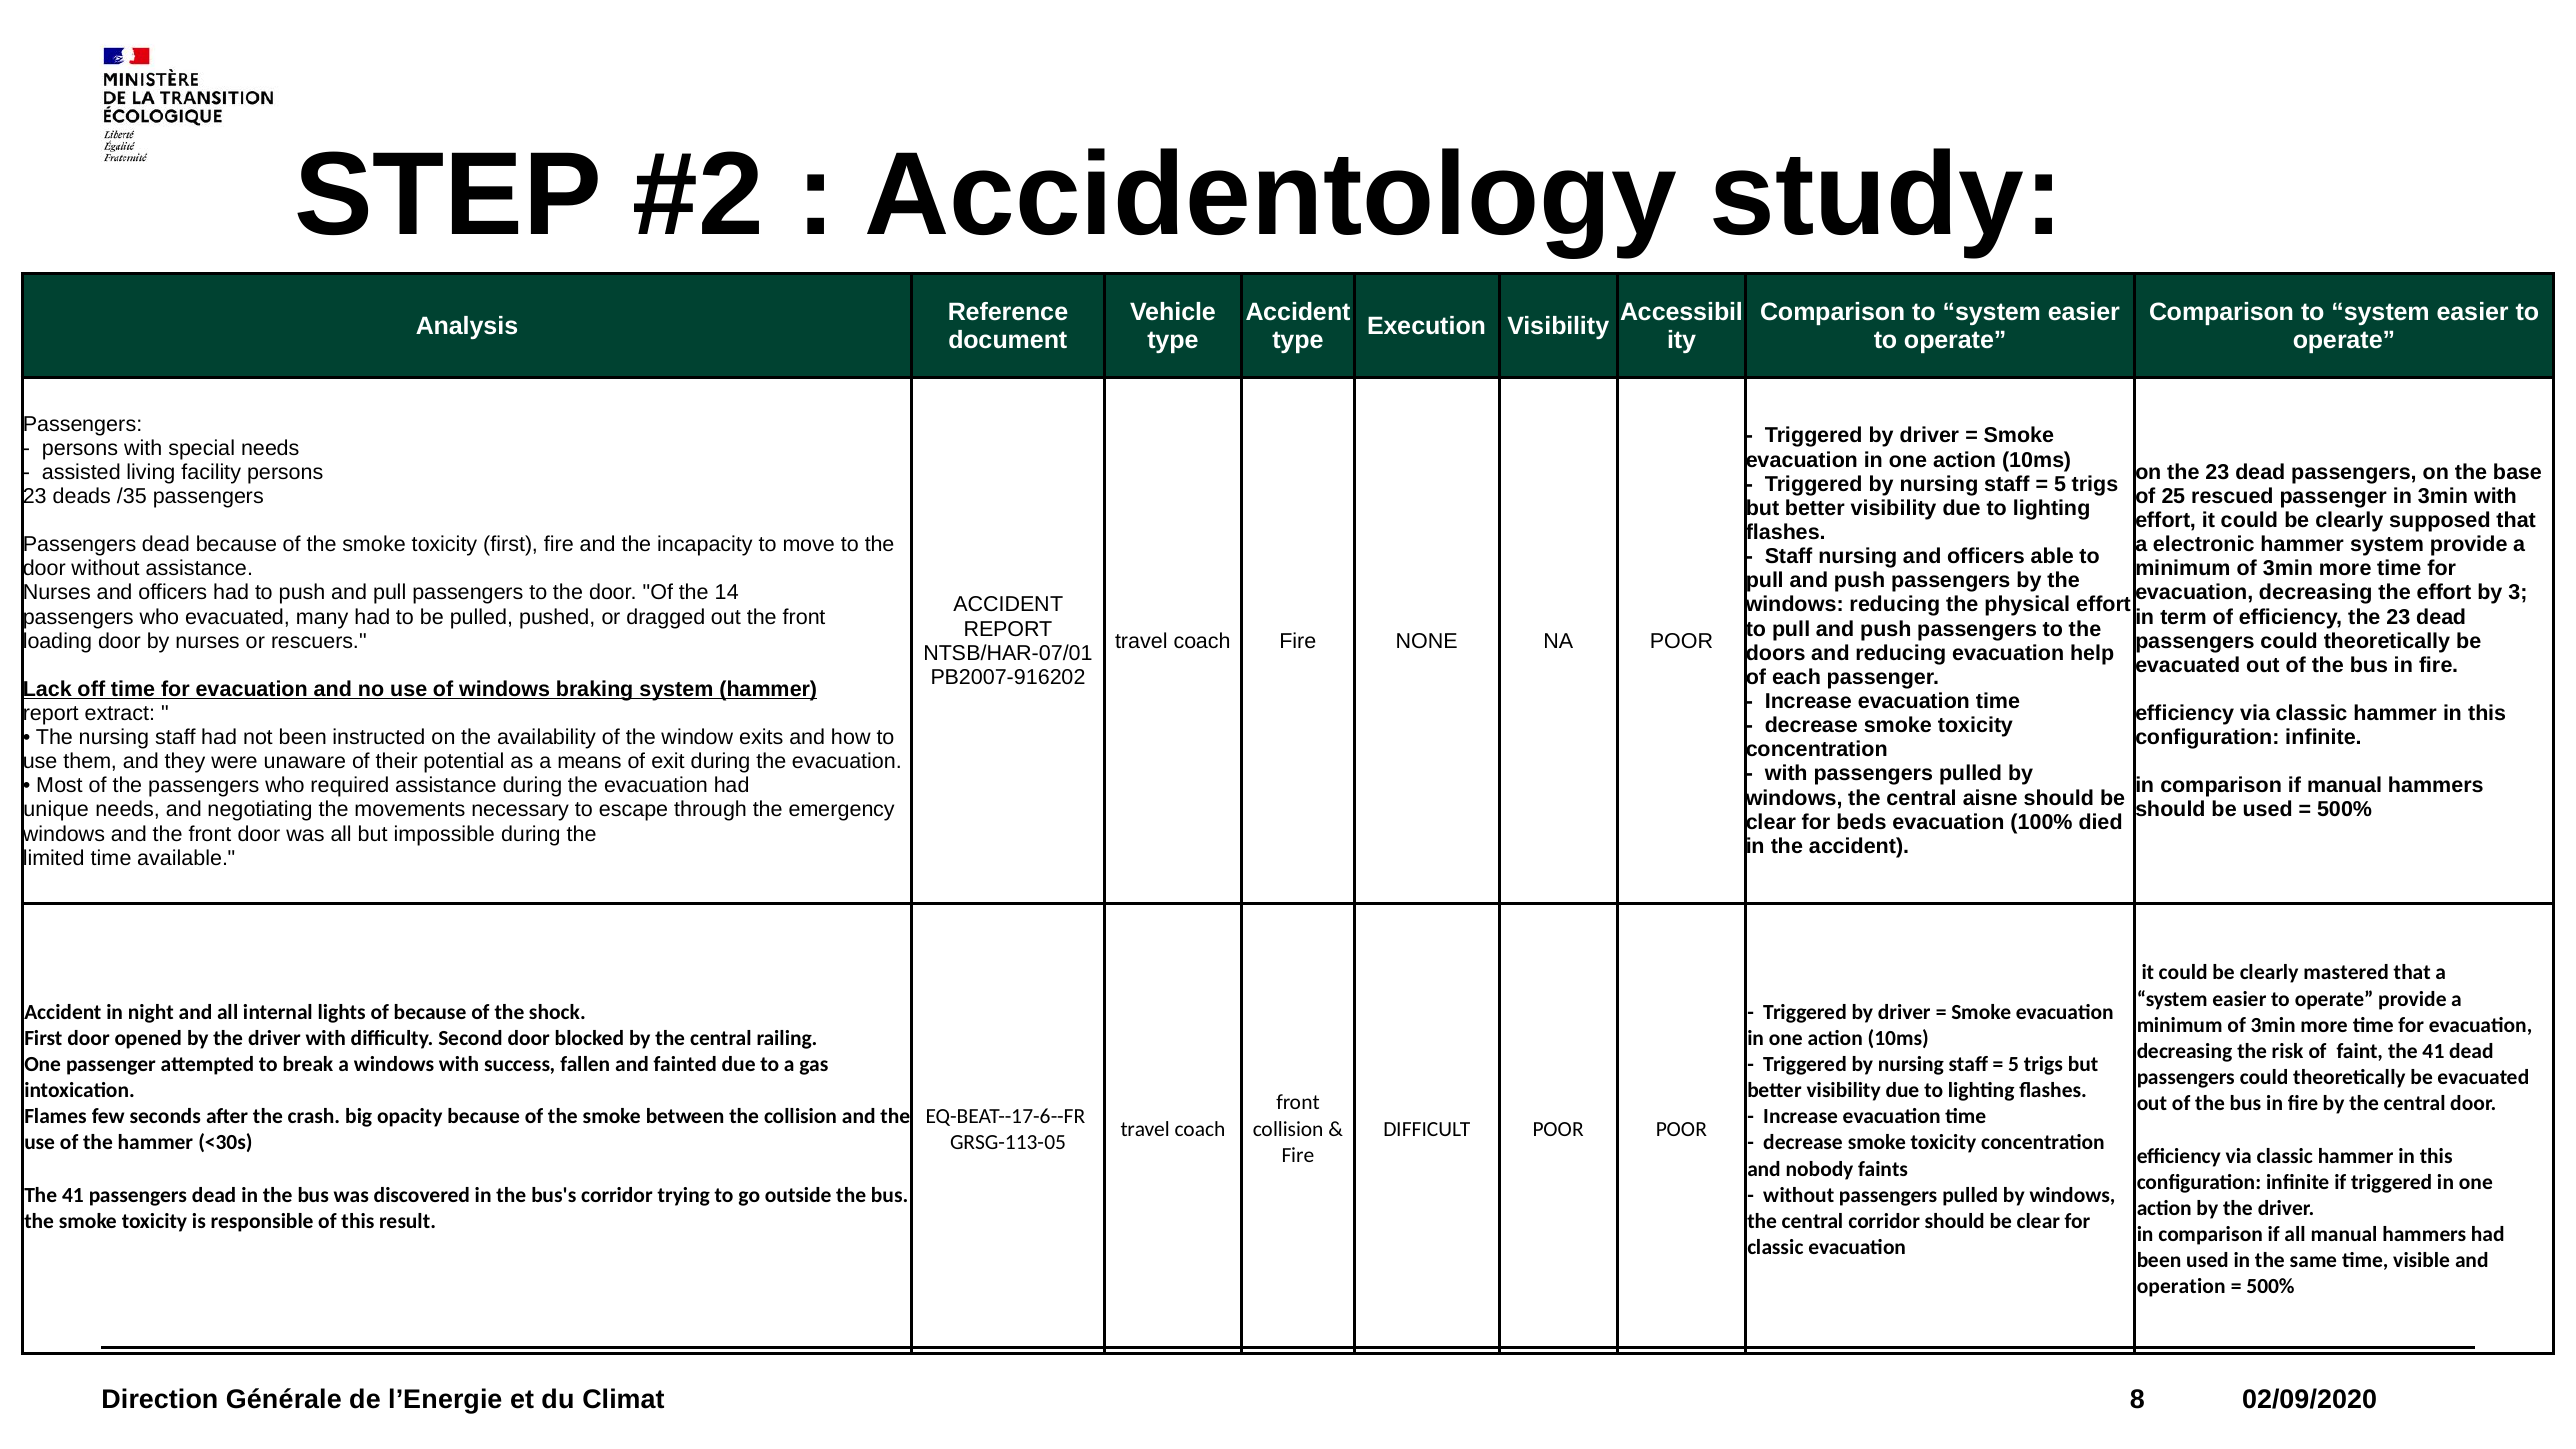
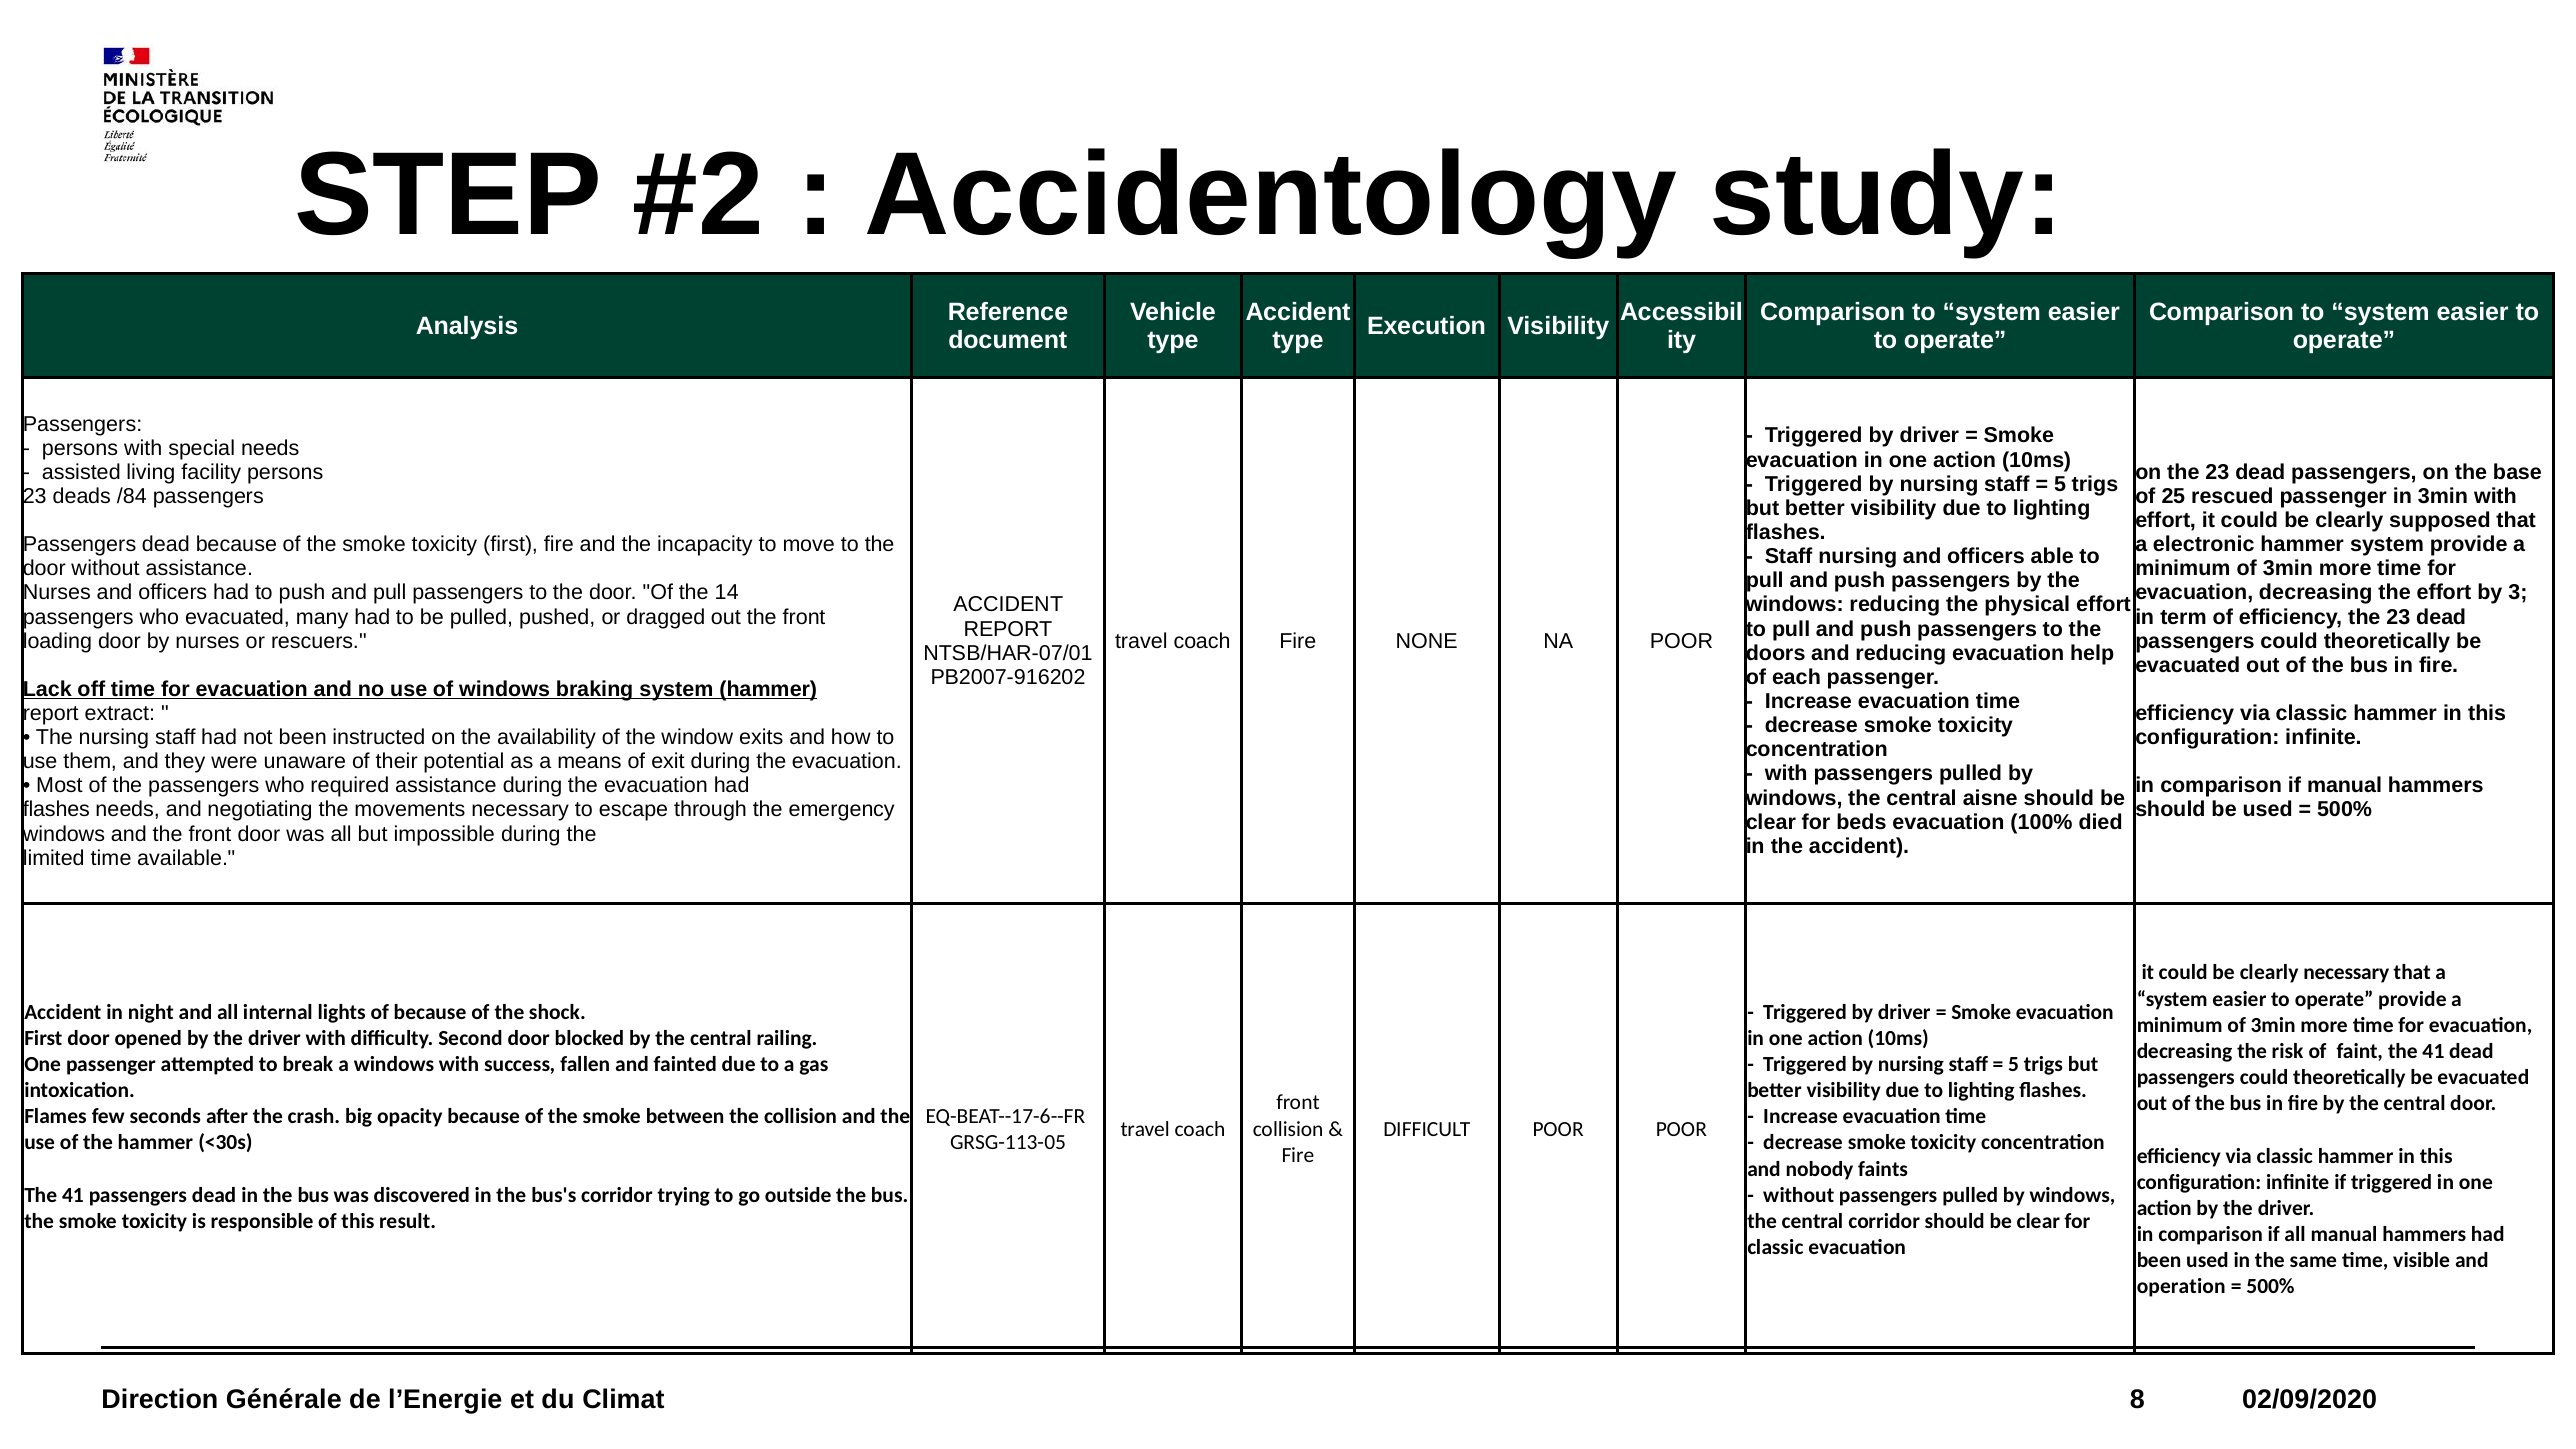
/35: /35 -> /84
unique at (56, 810): unique -> flashes
clearly mastered: mastered -> necessary
